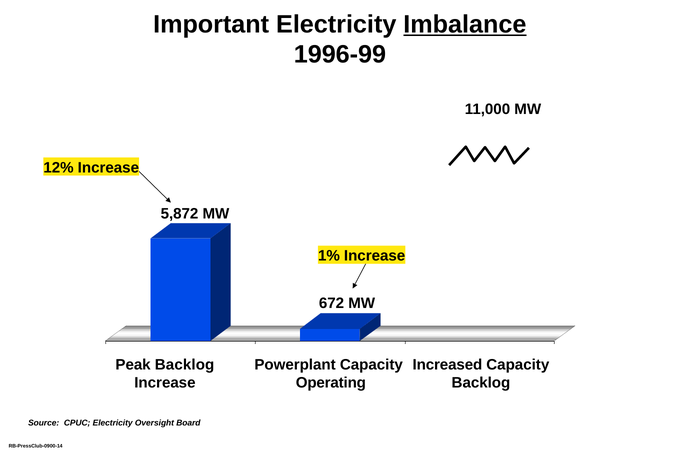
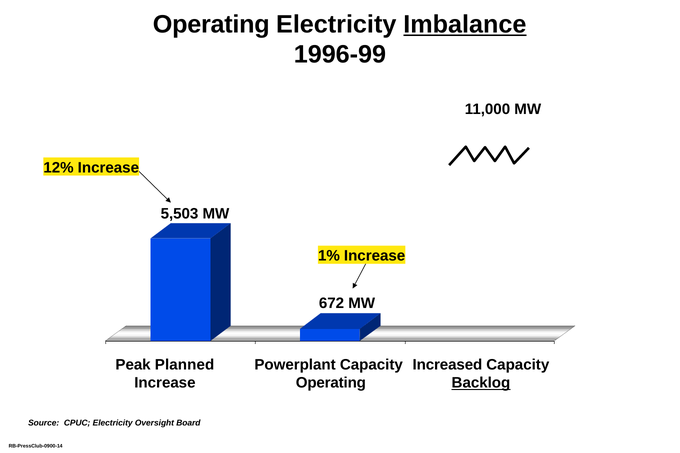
Important at (211, 24): Important -> Operating
5,872: 5,872 -> 5,503
Peak Backlog: Backlog -> Planned
Backlog at (481, 383) underline: none -> present
